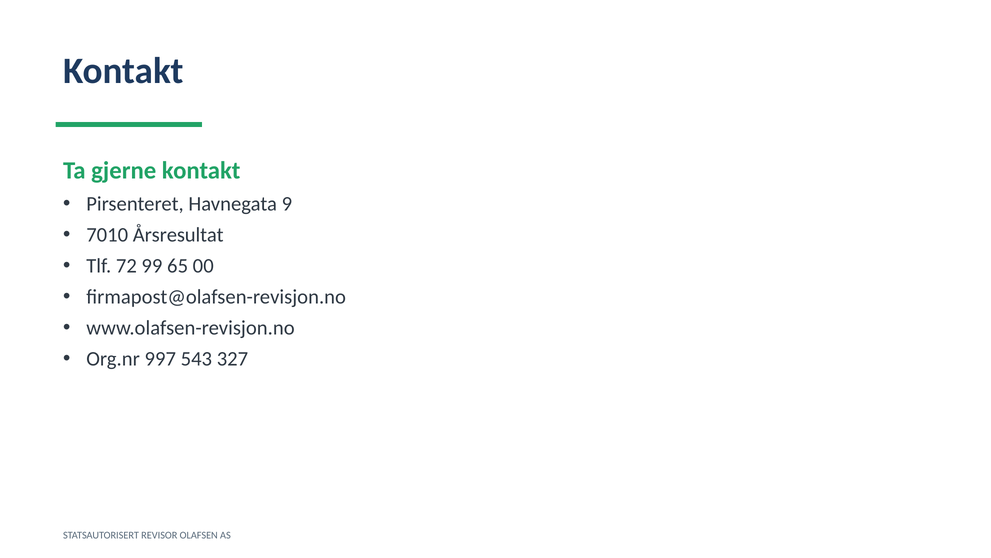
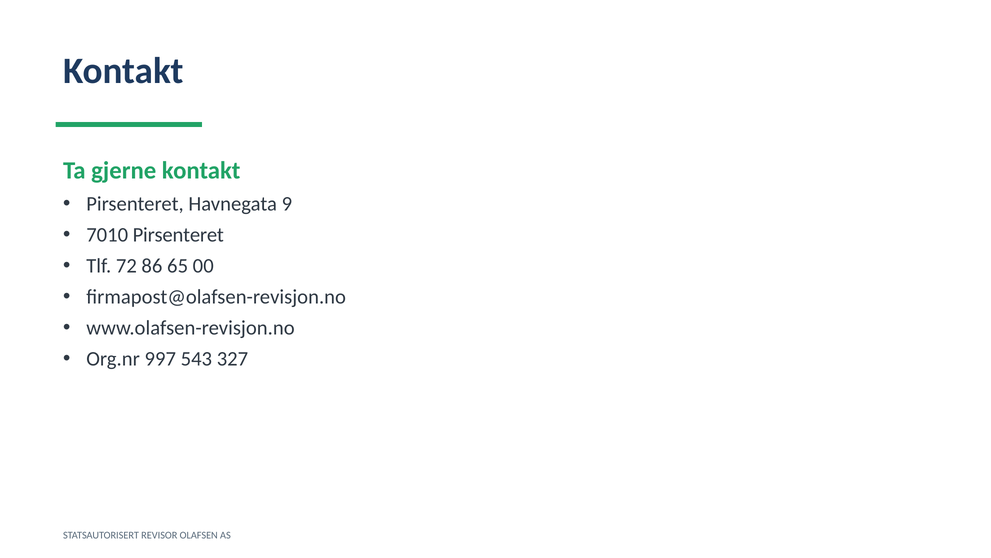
7010 Årsresultat: Årsresultat -> Pirsenteret
99: 99 -> 86
